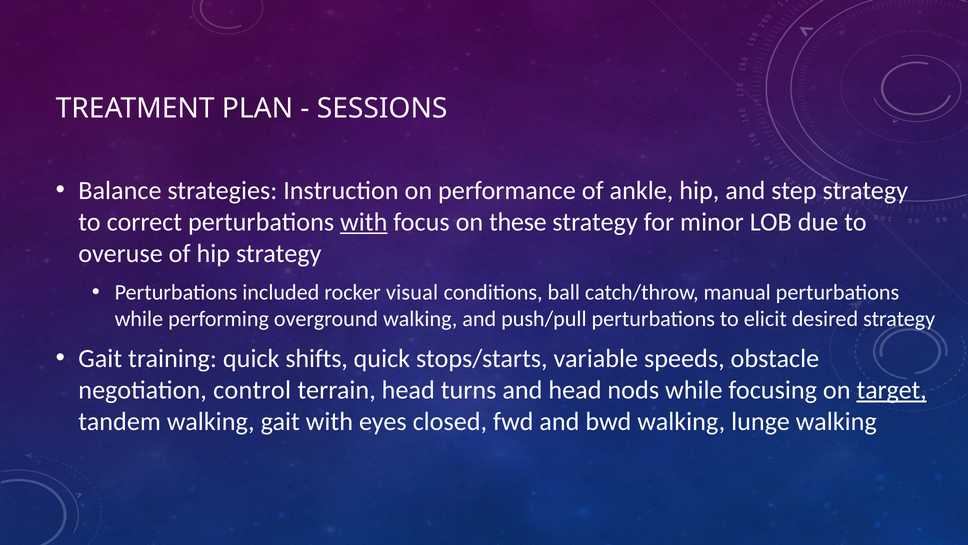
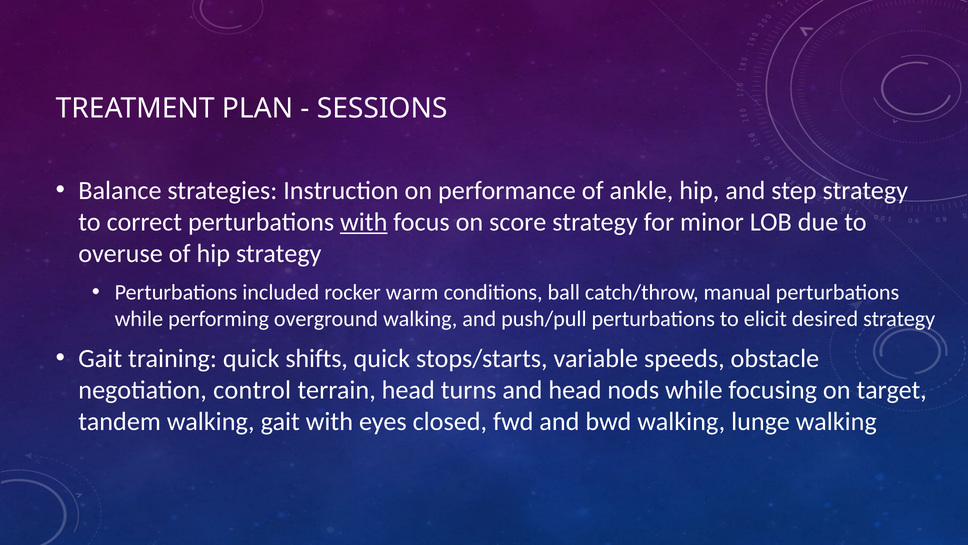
these: these -> score
visual: visual -> warm
target underline: present -> none
